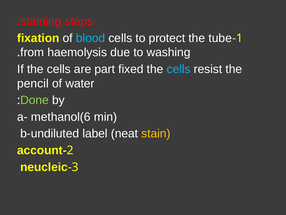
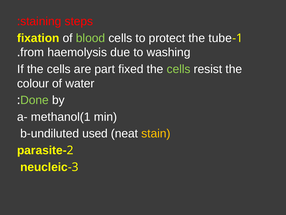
blood colour: light blue -> light green
cells at (179, 69) colour: light blue -> light green
pencil: pencil -> colour
methanol(6: methanol(6 -> methanol(1
label: label -> used
account: account -> parasite
